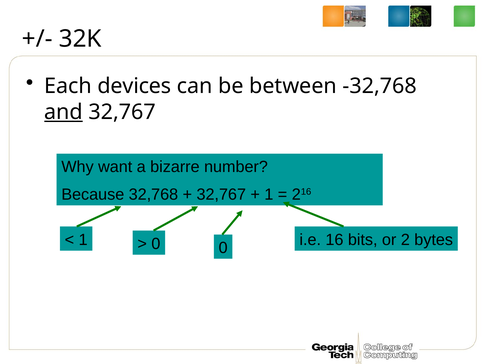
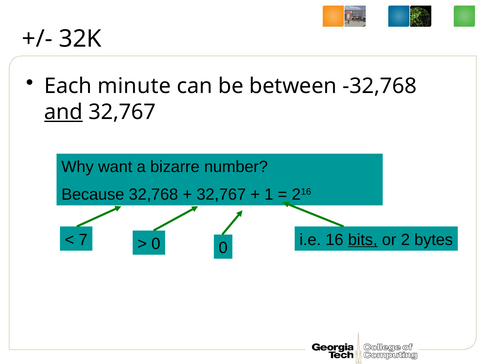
devices: devices -> minute
1 at (83, 240): 1 -> 7
bits underline: none -> present
